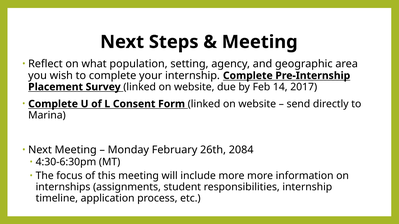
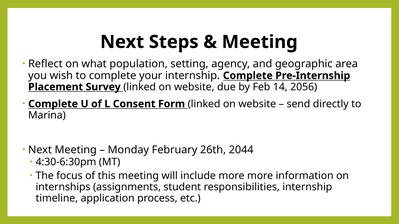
2017: 2017 -> 2056
2084: 2084 -> 2044
